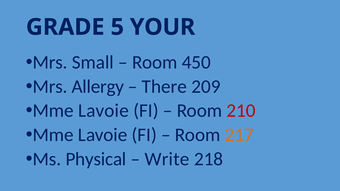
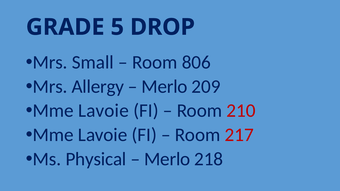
YOUR: YOUR -> DROP
450: 450 -> 806
There at (164, 87): There -> Merlo
217 colour: orange -> red
Write at (167, 159): Write -> Merlo
